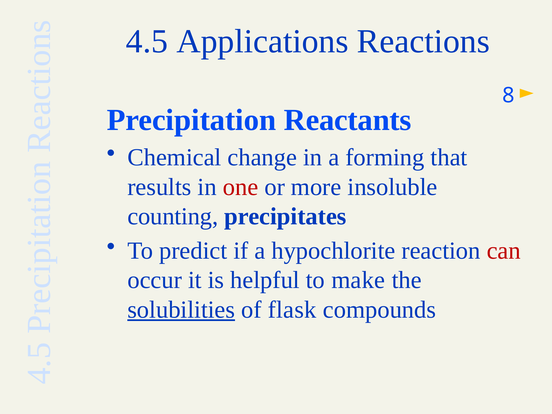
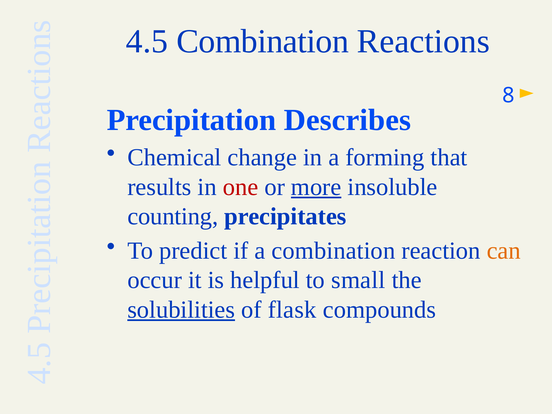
4.5 Applications: Applications -> Combination
Reactants: Reactants -> Describes
more underline: none -> present
a hypochlorite: hypochlorite -> combination
can colour: red -> orange
make: make -> small
